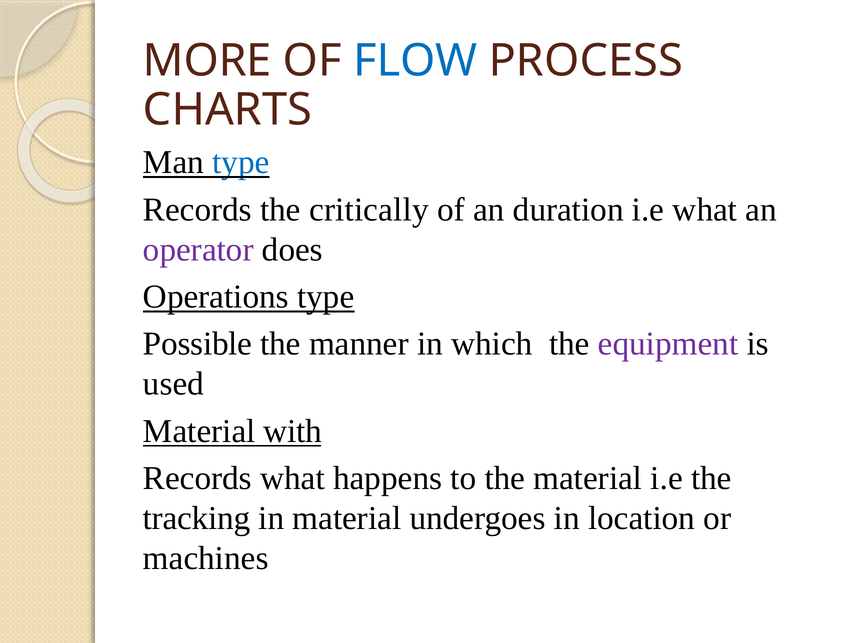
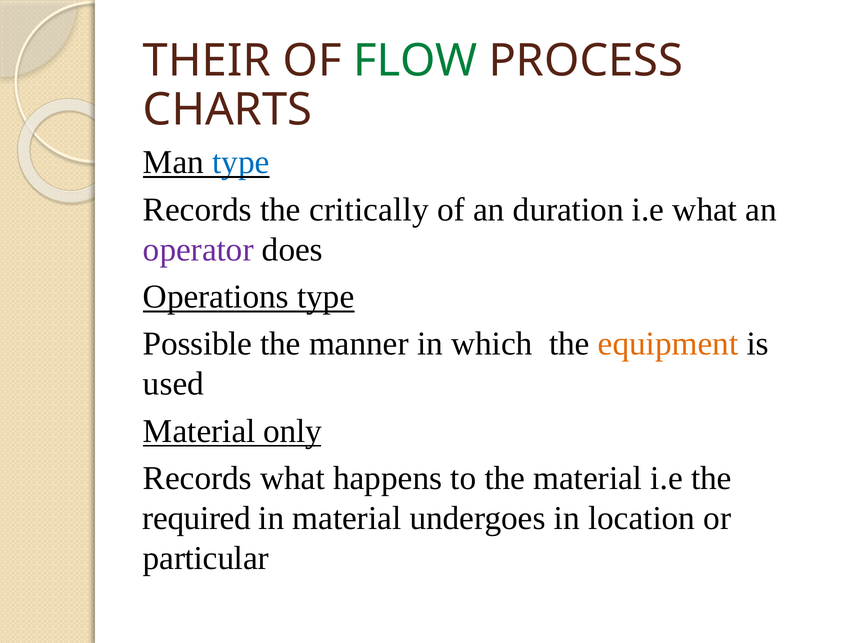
MORE: MORE -> THEIR
FLOW colour: blue -> green
equipment colour: purple -> orange
with: with -> only
tracking: tracking -> required
machines: machines -> particular
